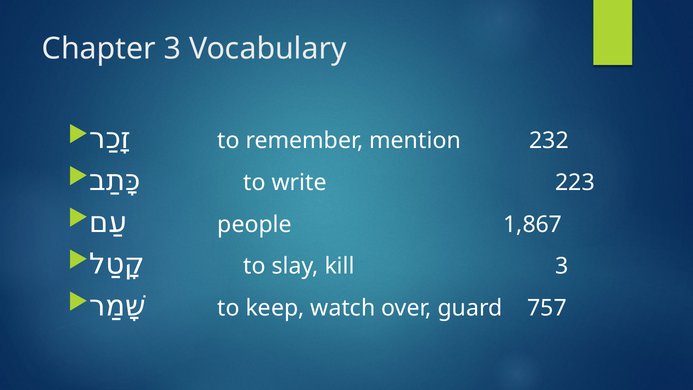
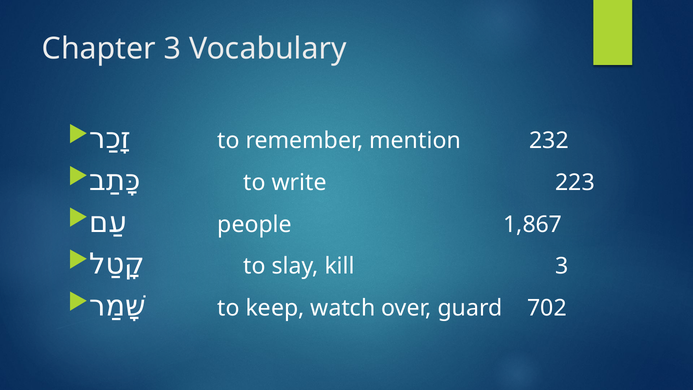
757: 757 -> 702
